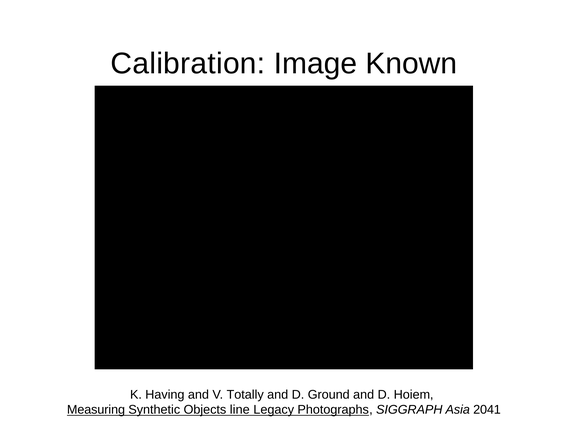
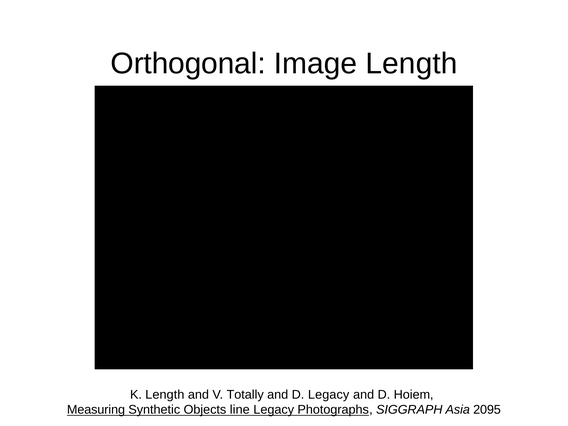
Calibration: Calibration -> Orthogonal
Image Known: Known -> Length
K Having: Having -> Length
D Ground: Ground -> Legacy
2041: 2041 -> 2095
